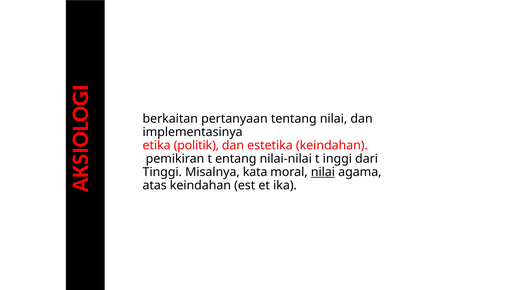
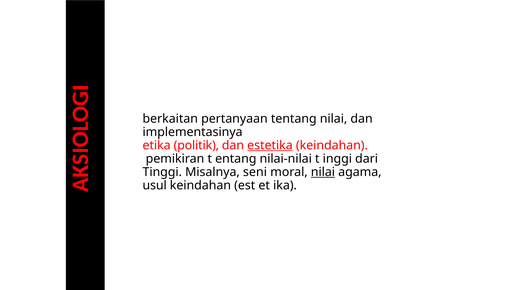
estetika underline: none -> present
kata: kata -> seni
atas: atas -> usul
